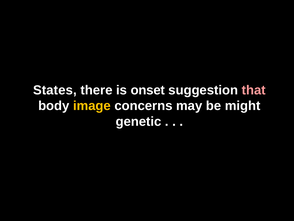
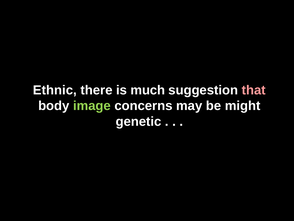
States: States -> Ethnic
onset: onset -> much
image colour: yellow -> light green
